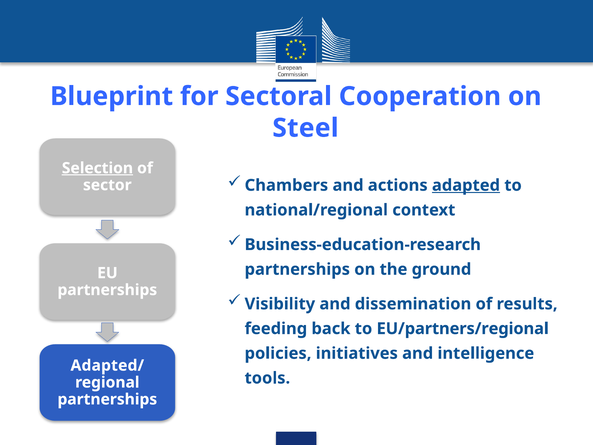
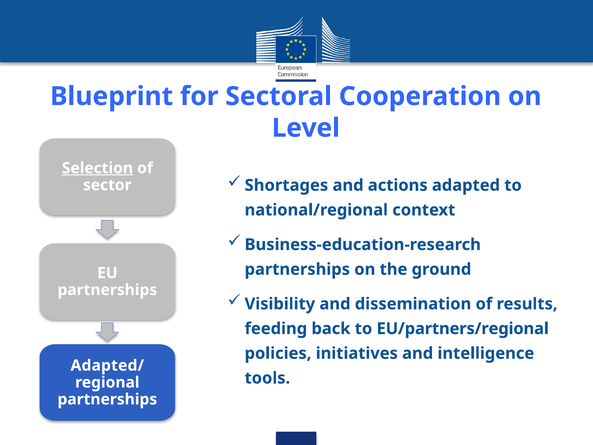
Steel: Steel -> Level
Chambers: Chambers -> Shortages
adapted underline: present -> none
